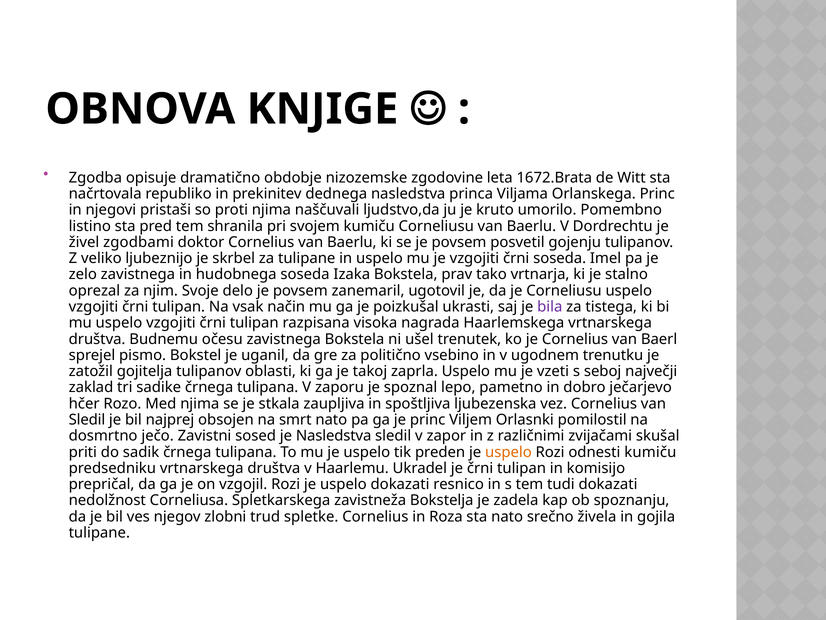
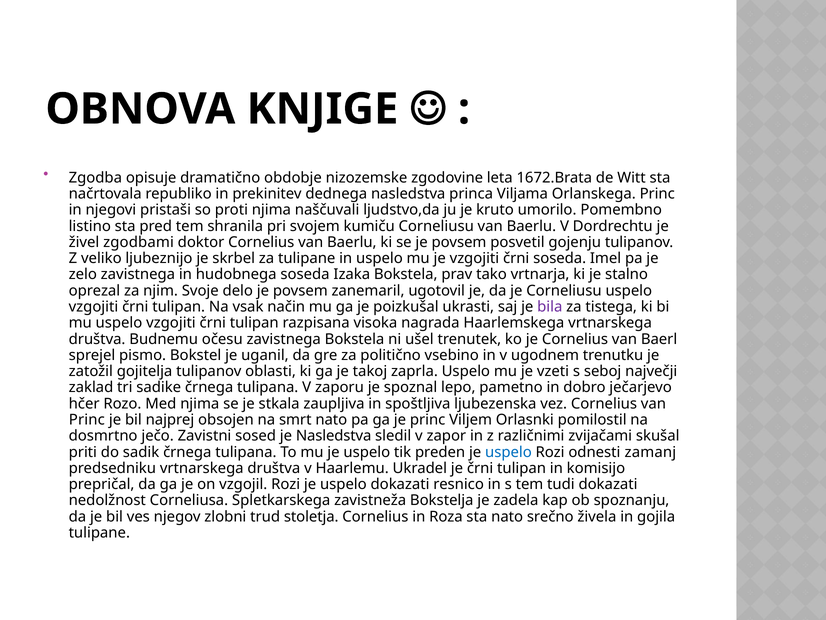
Sledil at (87, 419): Sledil -> Princ
uspelo at (508, 452) colour: orange -> blue
odnesti kumiču: kumiču -> zamanj
spletke: spletke -> stoletja
